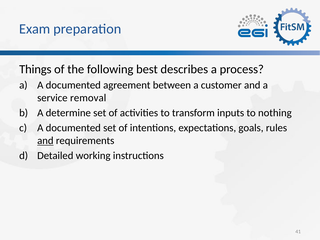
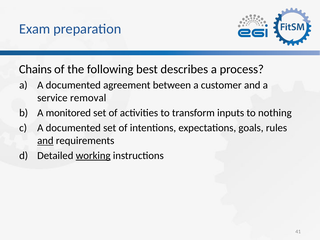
Things: Things -> Chains
determine: determine -> monitored
working underline: none -> present
